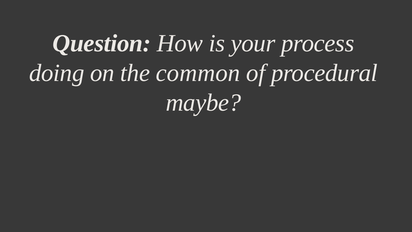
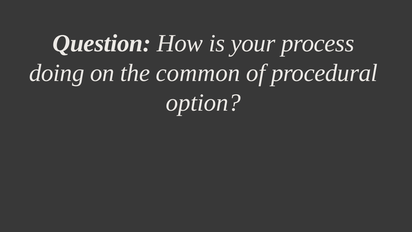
maybe: maybe -> option
